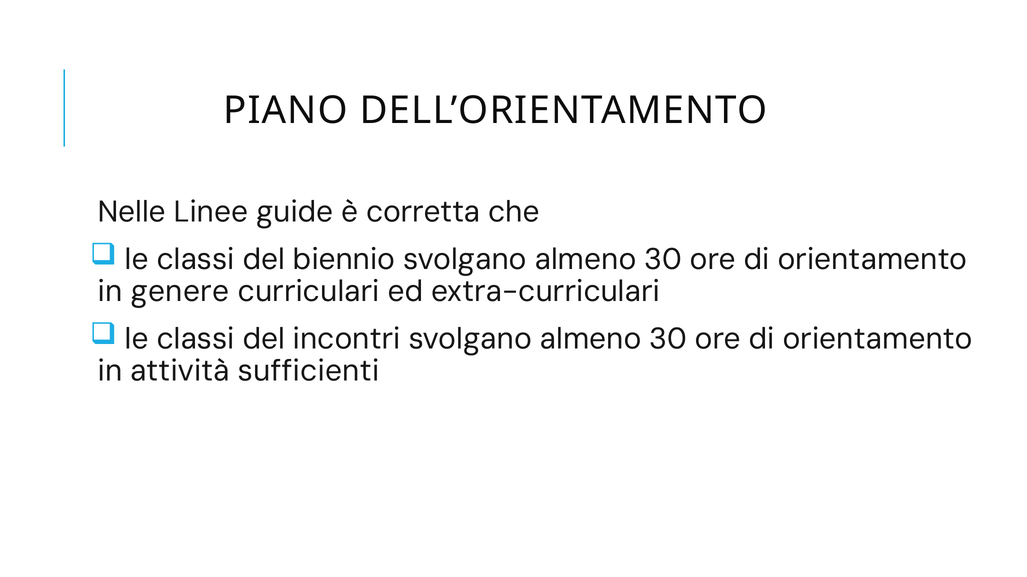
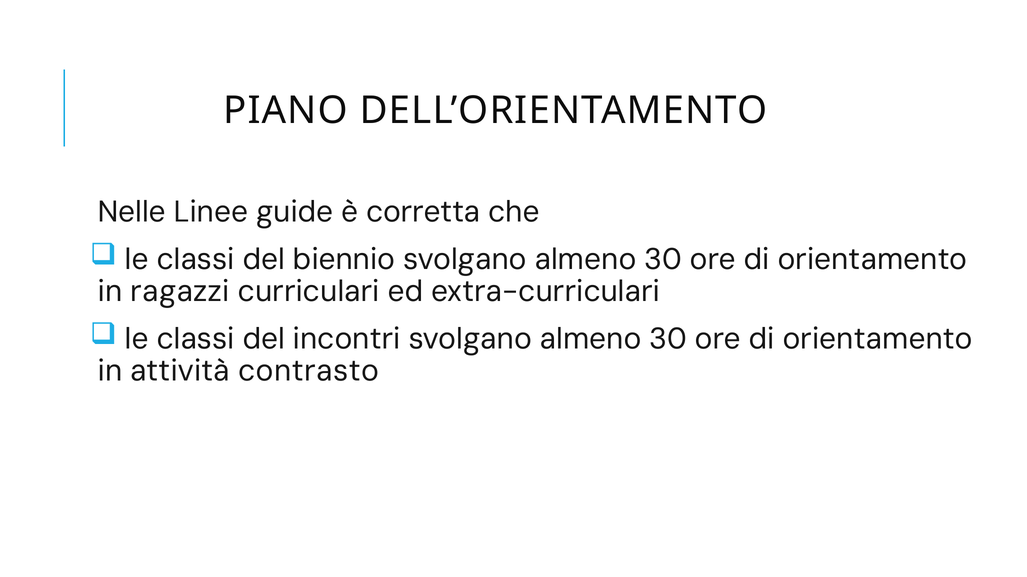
genere: genere -> ragazzi
sufficienti: sufficienti -> contrasto
